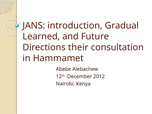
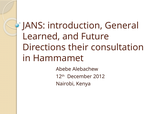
Gradual: Gradual -> General
